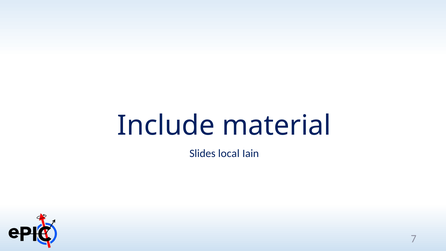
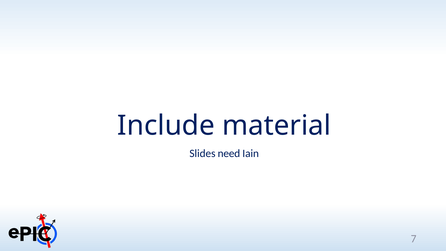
local: local -> need
